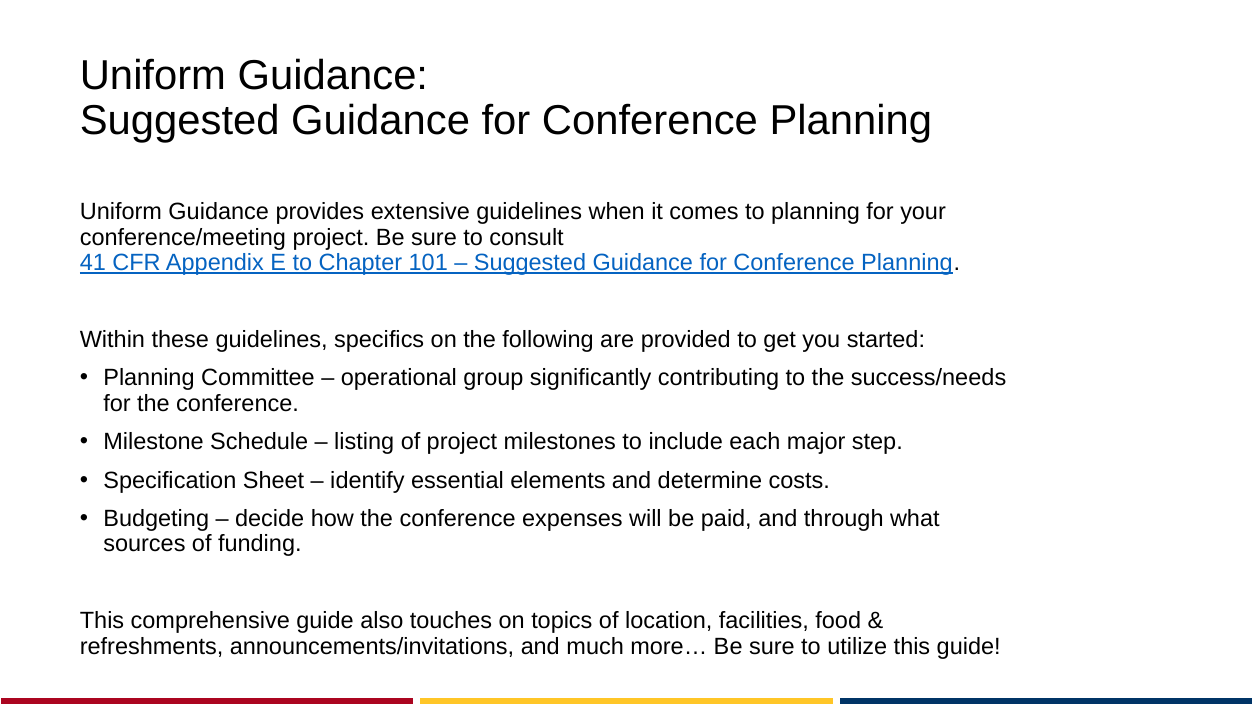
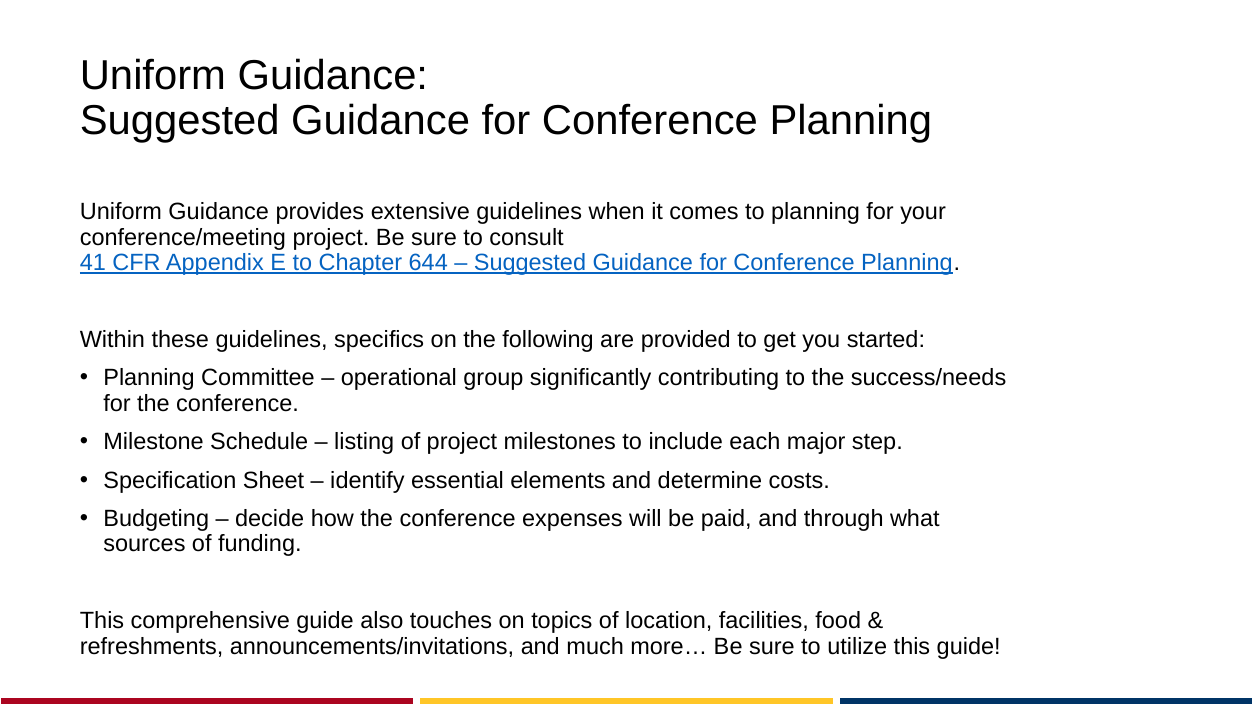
101: 101 -> 644
